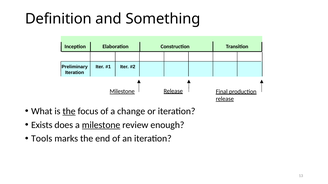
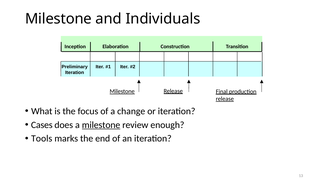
Definition at (58, 19): Definition -> Milestone
Something: Something -> Individuals
the at (69, 111) underline: present -> none
Exists: Exists -> Cases
